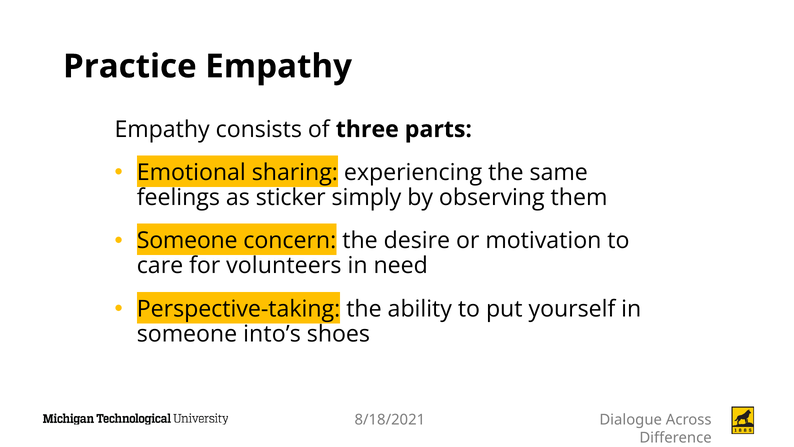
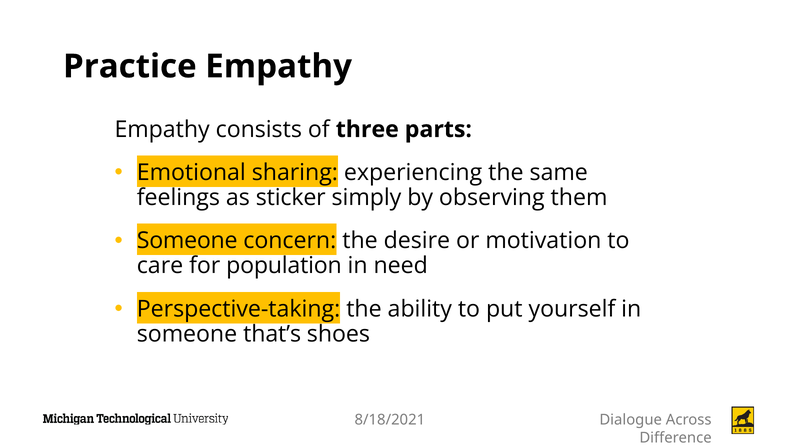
volunteers: volunteers -> population
into’s: into’s -> that’s
